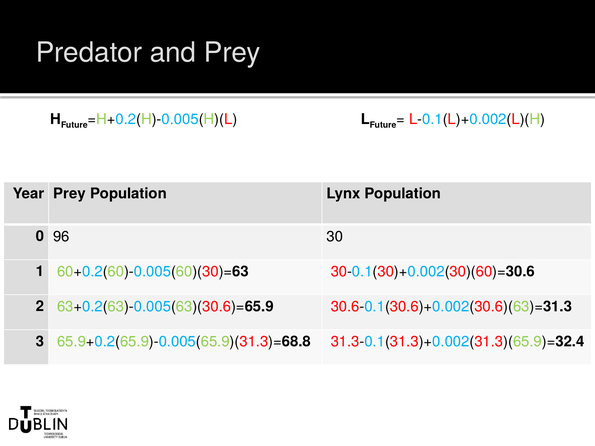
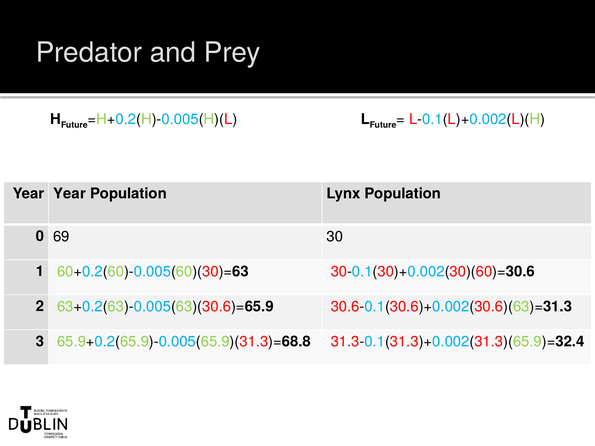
Year Prey: Prey -> Year
96: 96 -> 69
